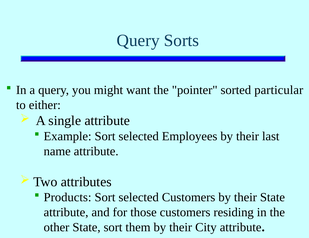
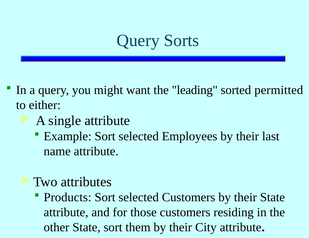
pointer: pointer -> leading
particular: particular -> permitted
